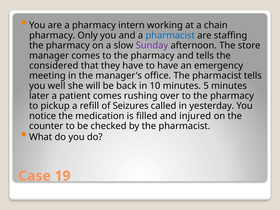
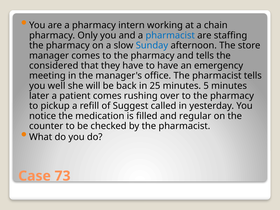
Sunday colour: purple -> blue
10: 10 -> 25
Seizures: Seizures -> Suggest
injured: injured -> regular
19: 19 -> 73
